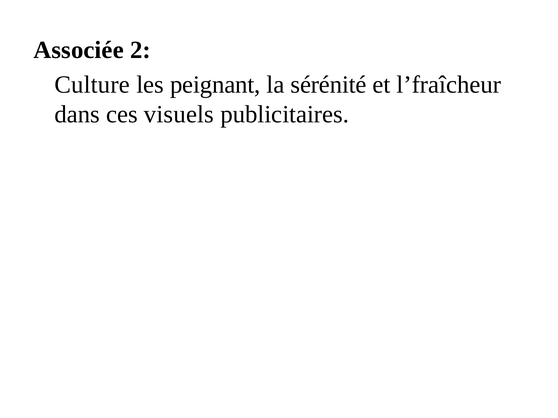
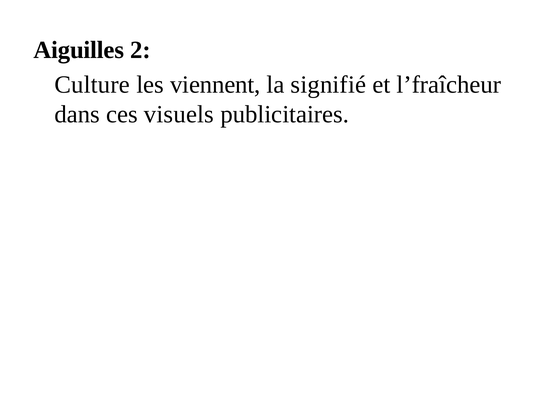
Associée: Associée -> Aiguilles
peignant: peignant -> viennent
sérénité: sérénité -> signifié
